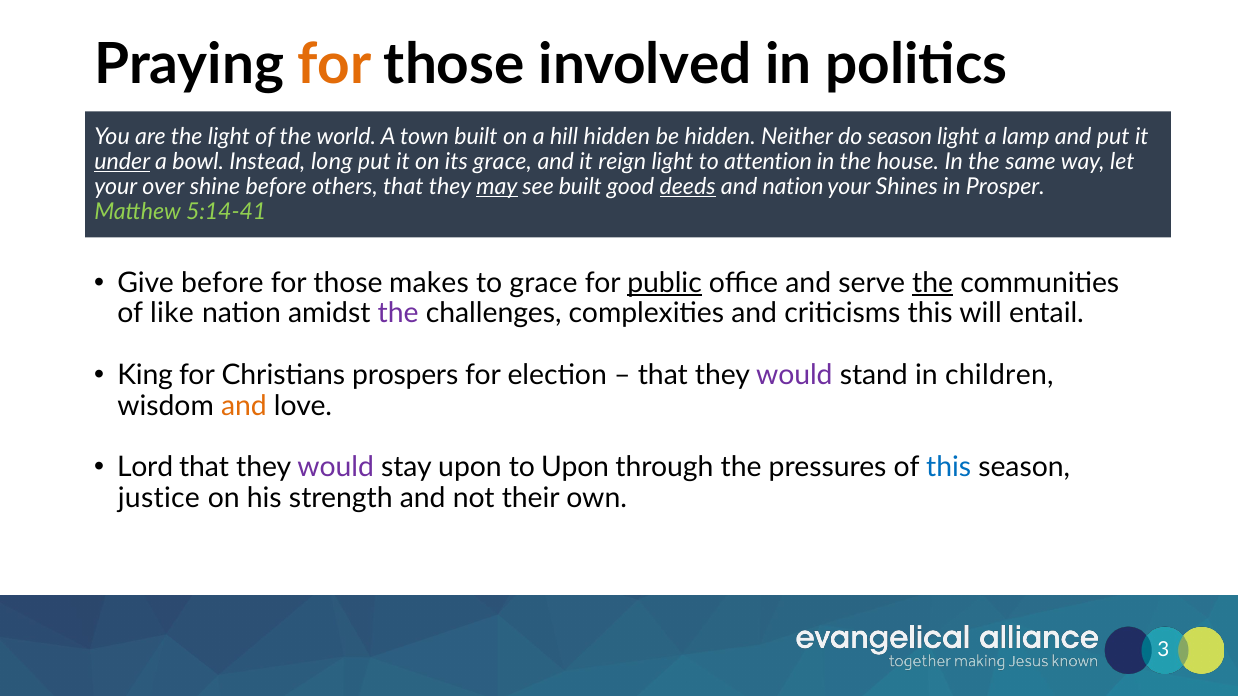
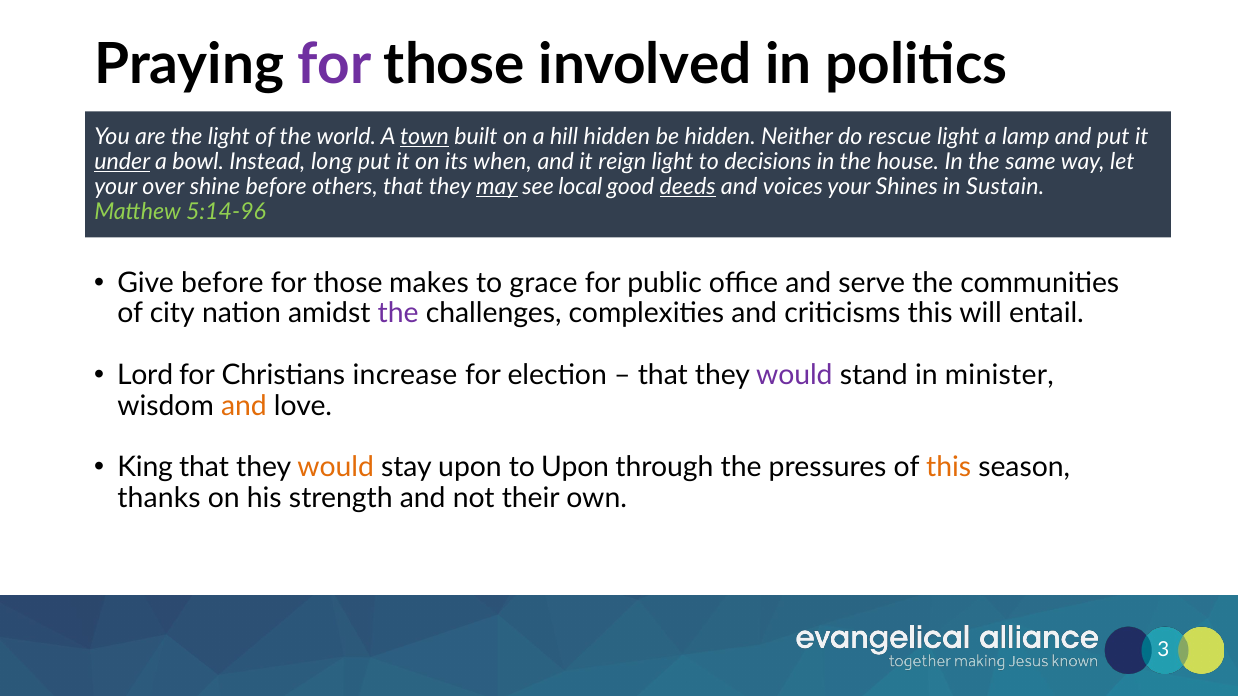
for at (335, 65) colour: orange -> purple
town underline: none -> present
do season: season -> rescue
its grace: grace -> when
attention: attention -> decisions
see built: built -> local
and nation: nation -> voices
Prosper: Prosper -> Sustain
5:14-41: 5:14-41 -> 5:14-96
public underline: present -> none
the at (933, 283) underline: present -> none
like: like -> city
King: King -> Lord
prospers: prospers -> increase
children: children -> minister
Lord: Lord -> King
would at (336, 467) colour: purple -> orange
this at (949, 467) colour: blue -> orange
justice: justice -> thanks
